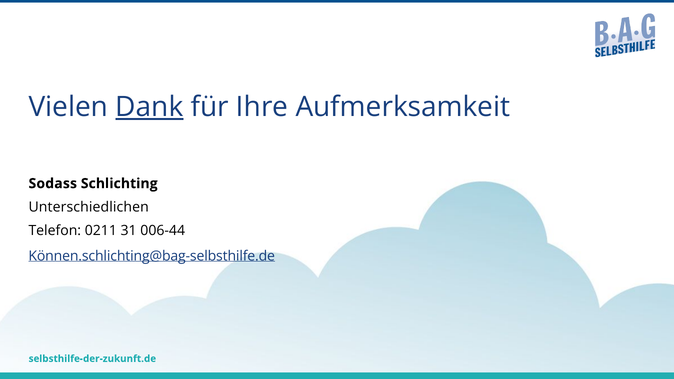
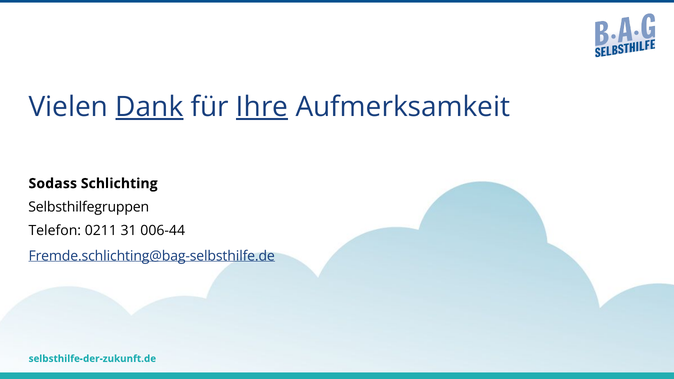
Ihre underline: none -> present
Unterschiedlichen: Unterschiedlichen -> Selbsthilfegruppen
Können.schlichting@bag-selbsthilfe.de: Können.schlichting@bag-selbsthilfe.de -> Fremde.schlichting@bag-selbsthilfe.de
